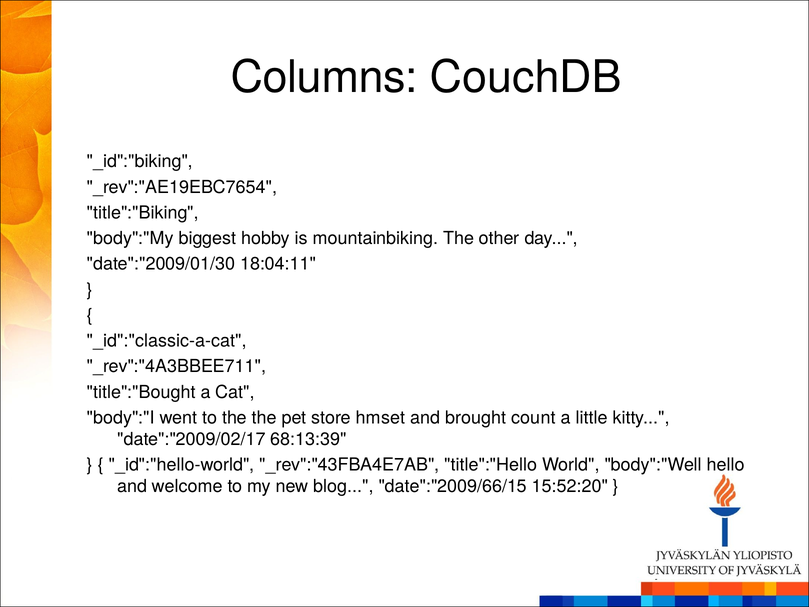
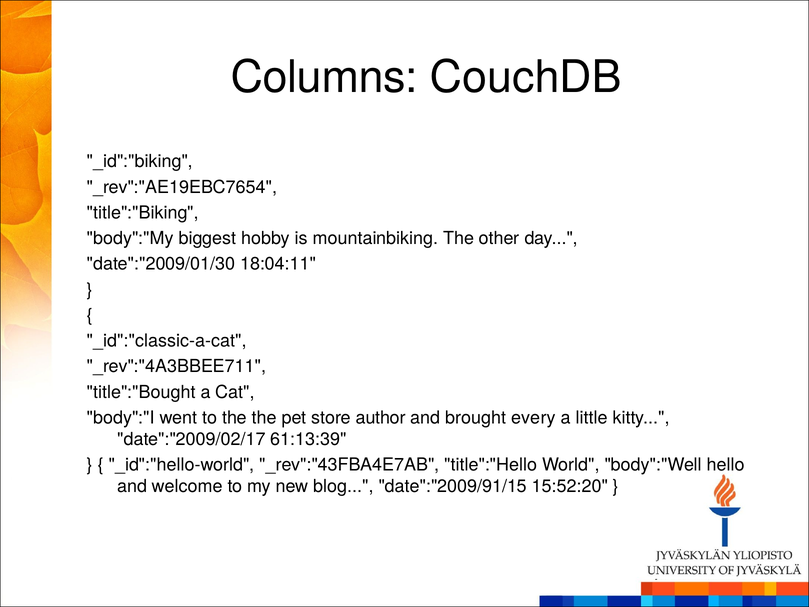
hmset: hmset -> author
count: count -> every
68:13:39: 68:13:39 -> 61:13:39
date":"2009/66/15: date":"2009/66/15 -> date":"2009/91/15
